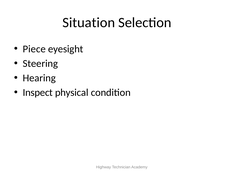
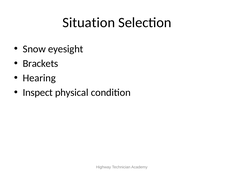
Piece: Piece -> Snow
Steering: Steering -> Brackets
